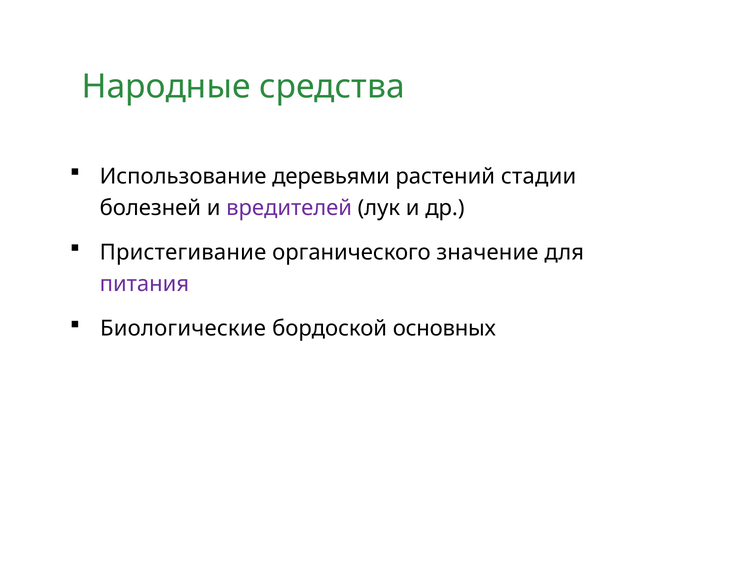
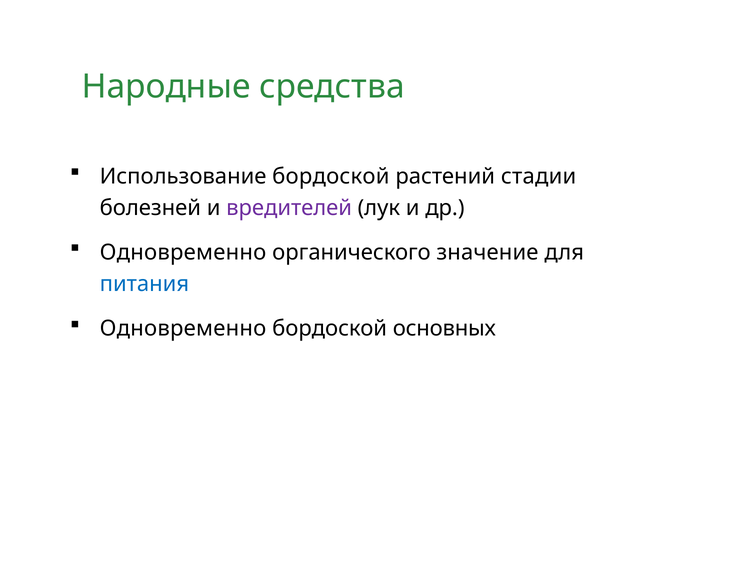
Использование деревьями: деревьями -> бордоской
Пристегивание at (183, 252): Пристегивание -> Одновременно
питания colour: purple -> blue
Биологические at (183, 328): Биологические -> Одновременно
